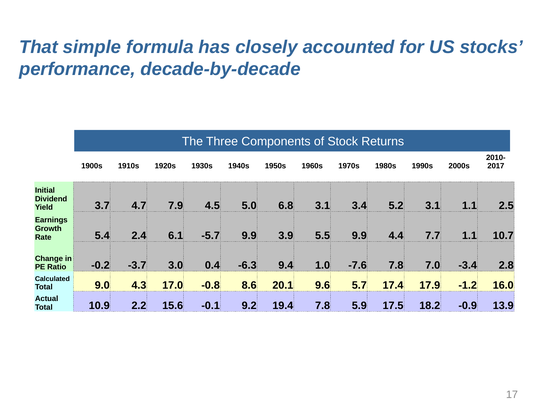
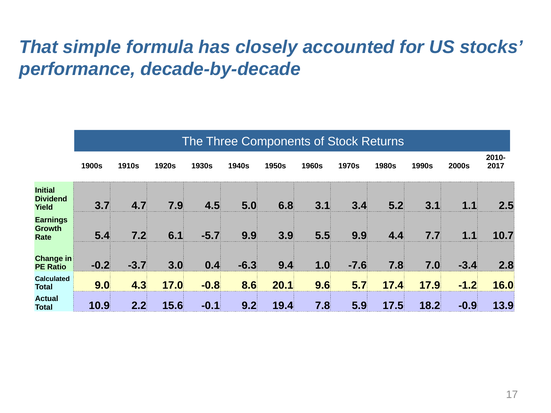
2.4: 2.4 -> 7.2
